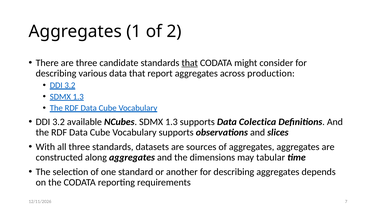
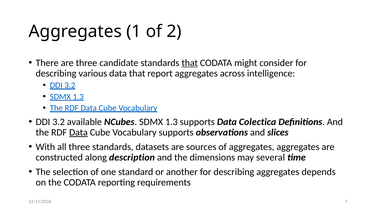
production: production -> intelligence
Data at (78, 133) underline: none -> present
along aggregates: aggregates -> description
tabular: tabular -> several
